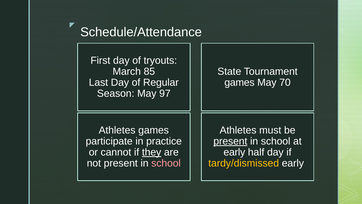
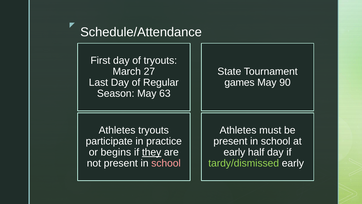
85: 85 -> 27
70: 70 -> 90
97: 97 -> 63
Athletes games: games -> tryouts
present at (230, 141) underline: present -> none
cannot: cannot -> begins
tardy/dismissed colour: yellow -> light green
